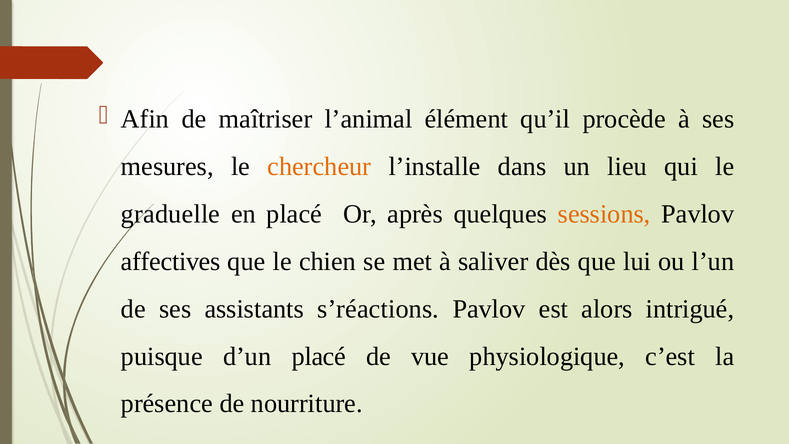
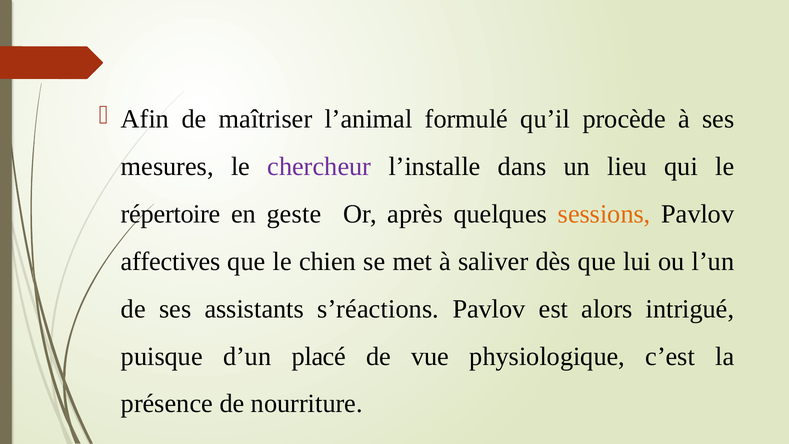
élément: élément -> formulé
chercheur colour: orange -> purple
graduelle: graduelle -> répertoire
en placé: placé -> geste
